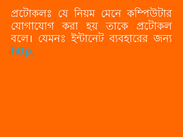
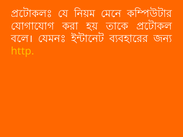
http colour: light blue -> yellow
